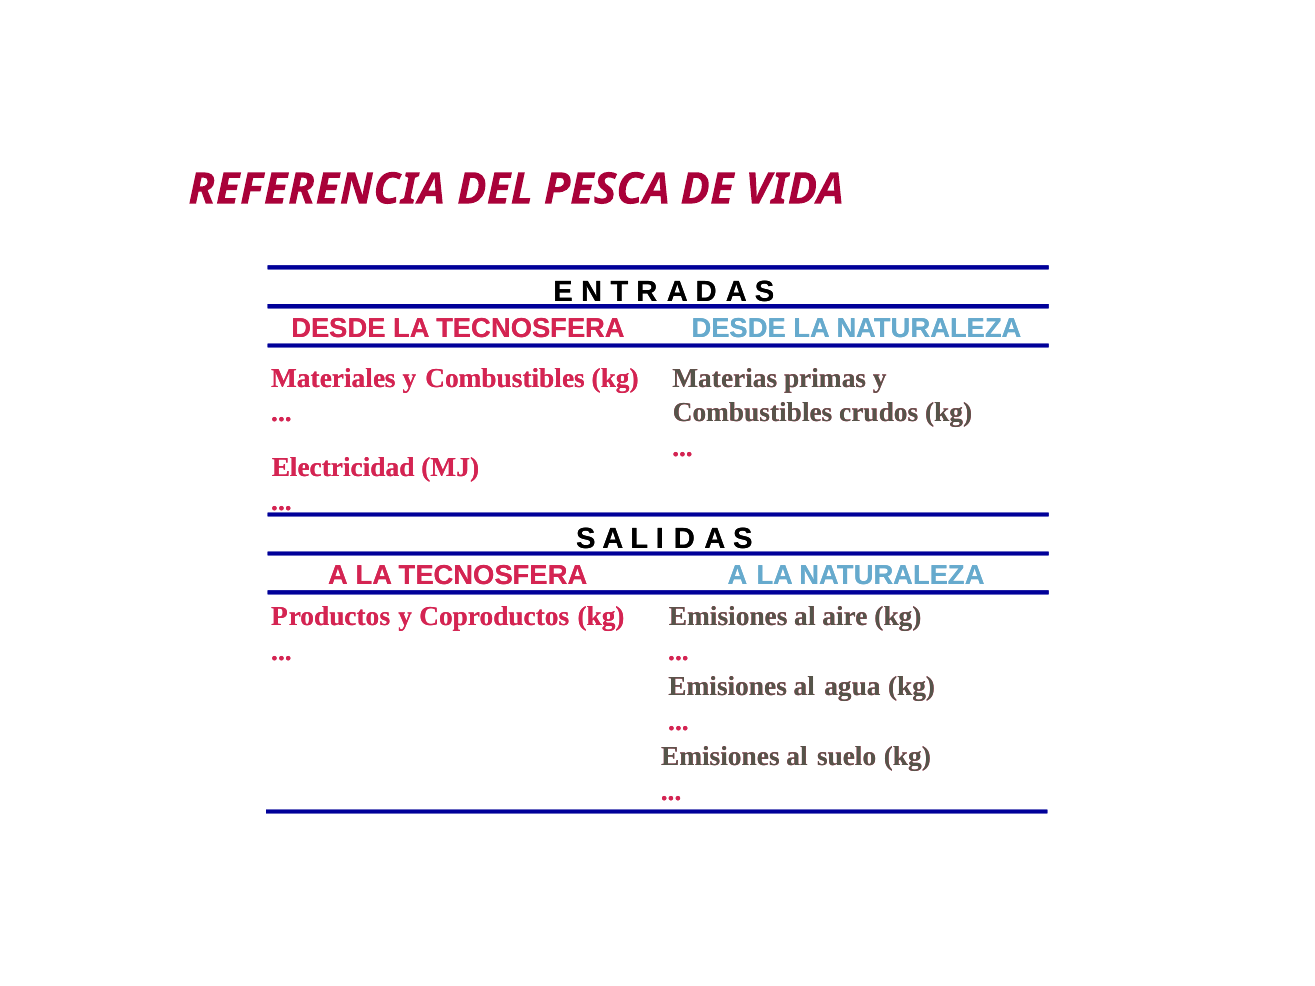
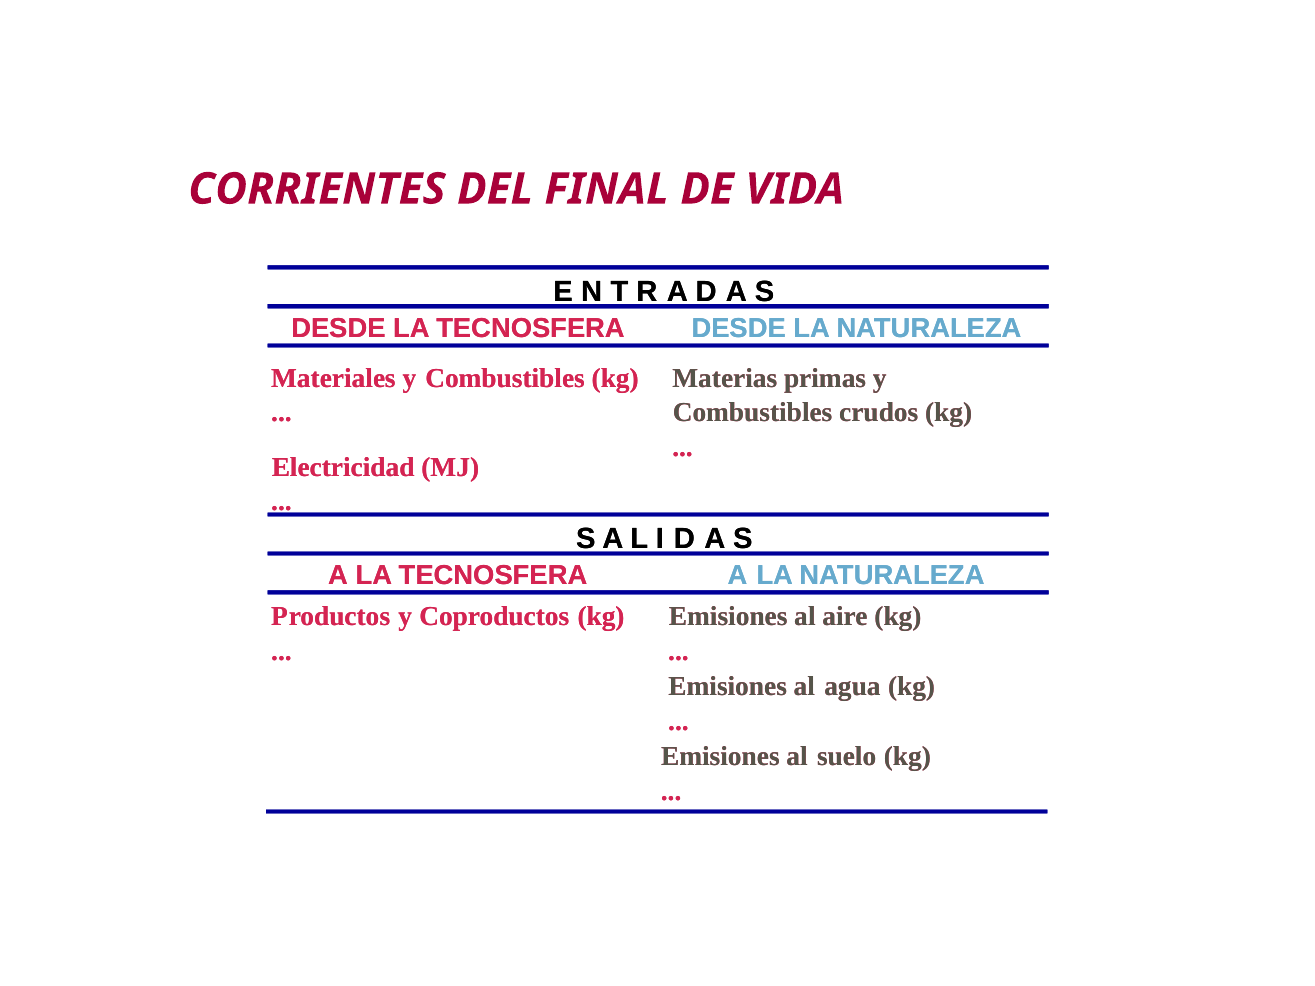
REFERENCIA: REFERENCIA -> CORRIENTES
PESCA: PESCA -> FINAL
